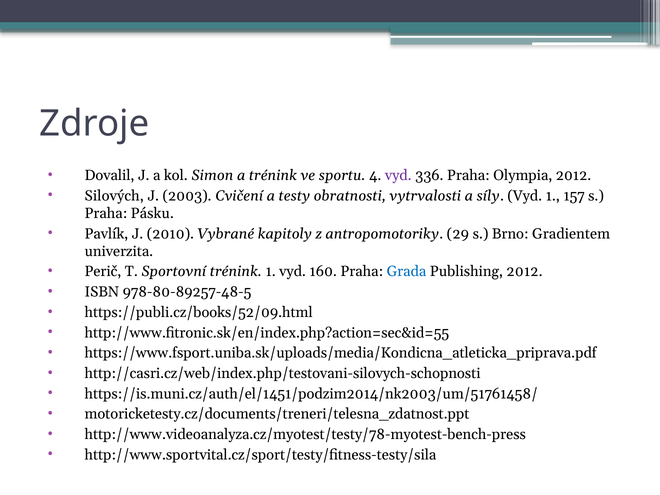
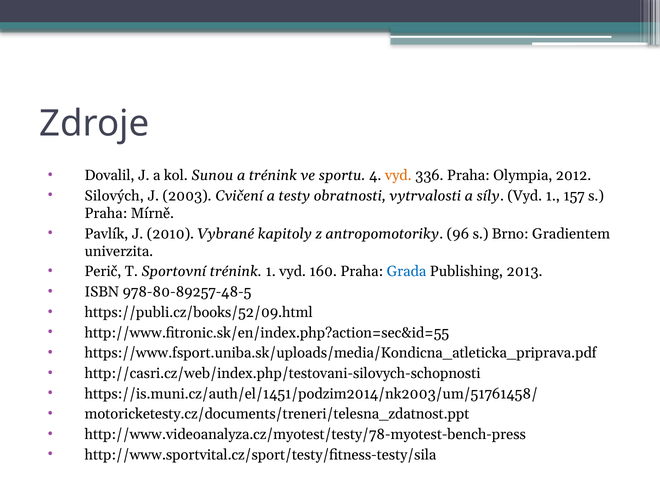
Simon: Simon -> Sunou
vyd at (398, 175) colour: purple -> orange
Pásku: Pásku -> Mírně
29: 29 -> 96
Publishing 2012: 2012 -> 2013
